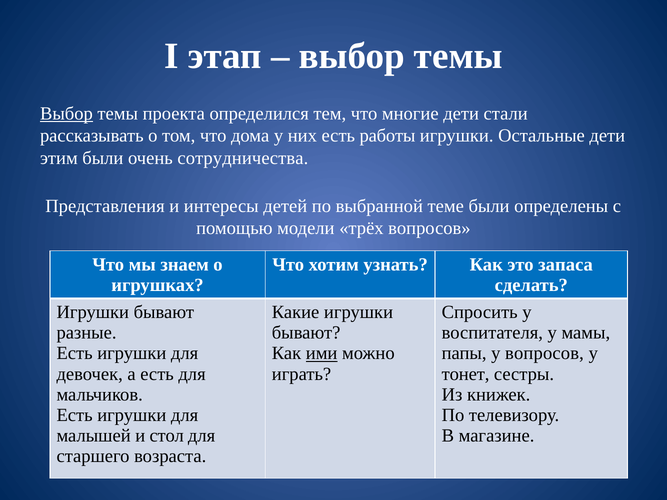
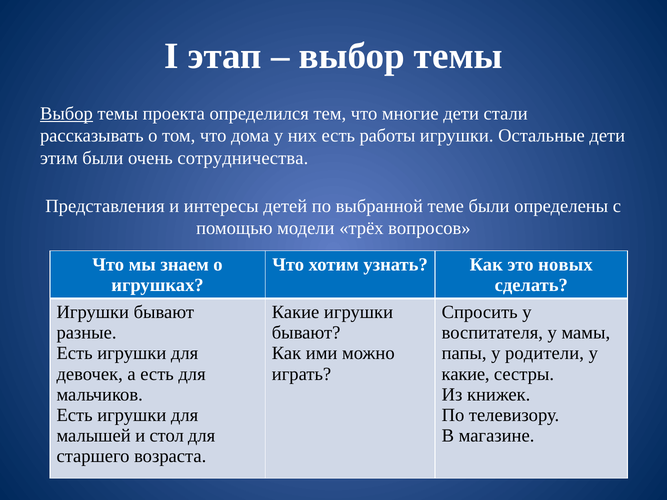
запаса: запаса -> новых
ими underline: present -> none
у вопросов: вопросов -> родители
тонет at (466, 374): тонет -> какие
